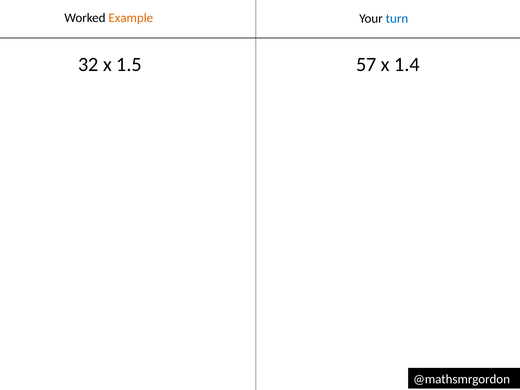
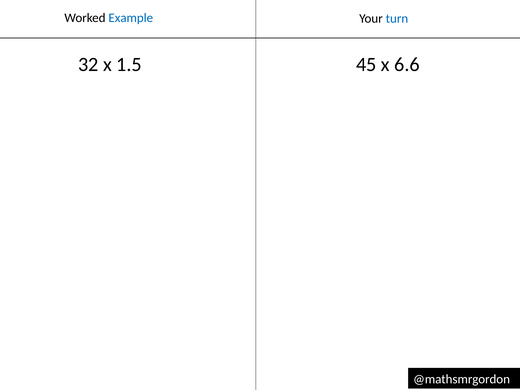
Example colour: orange -> blue
57: 57 -> 45
1.4: 1.4 -> 6.6
